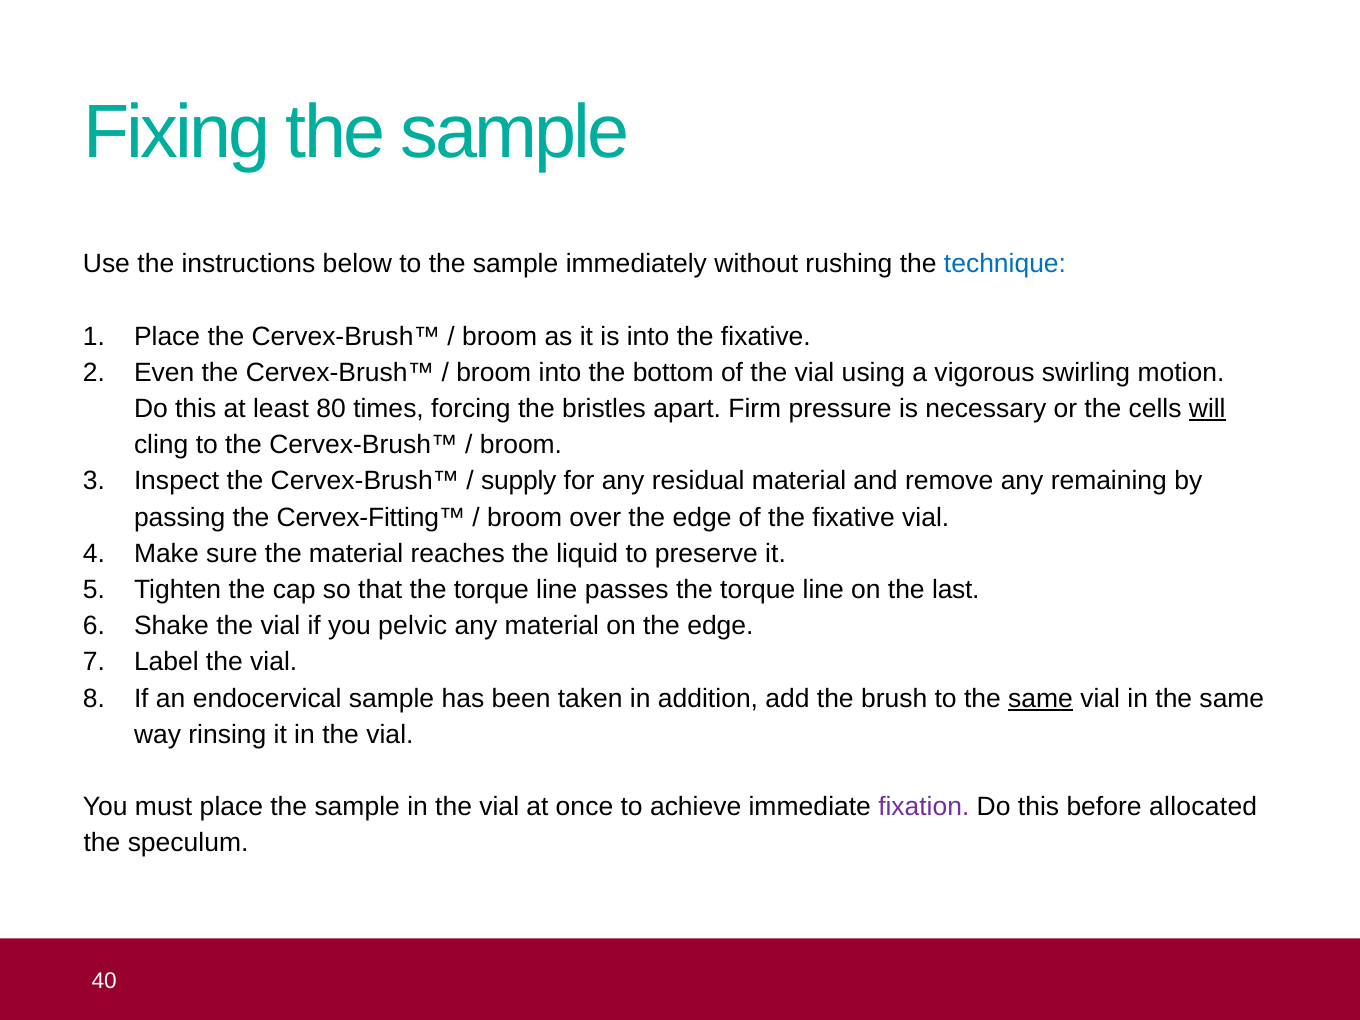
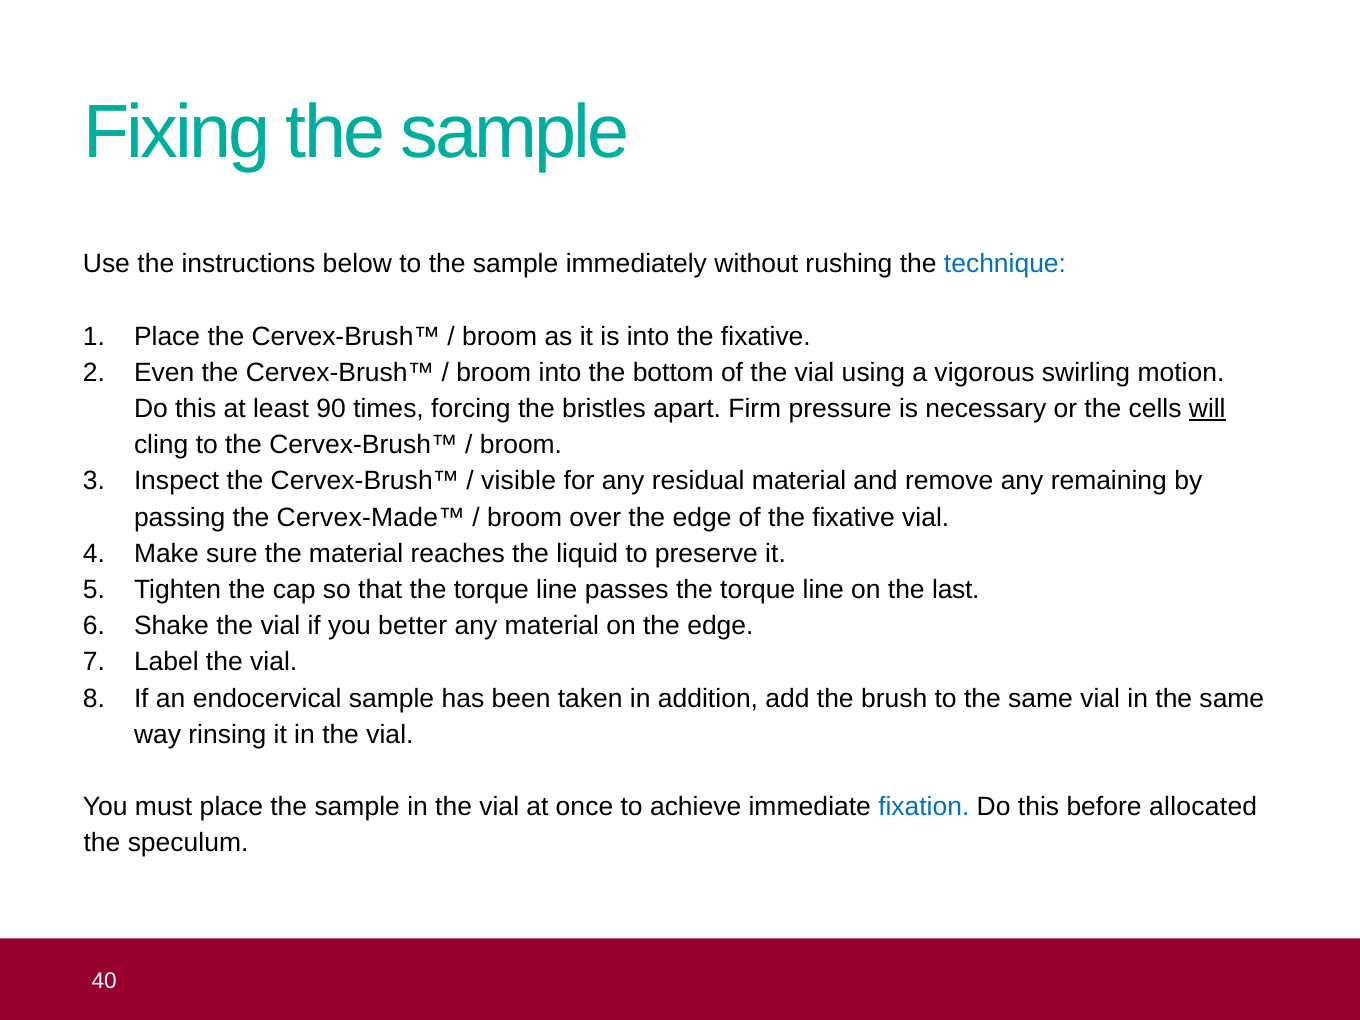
80: 80 -> 90
supply: supply -> visible
Cervex-Fitting™: Cervex-Fitting™ -> Cervex-Made™
pelvic: pelvic -> better
same at (1041, 698) underline: present -> none
fixation colour: purple -> blue
